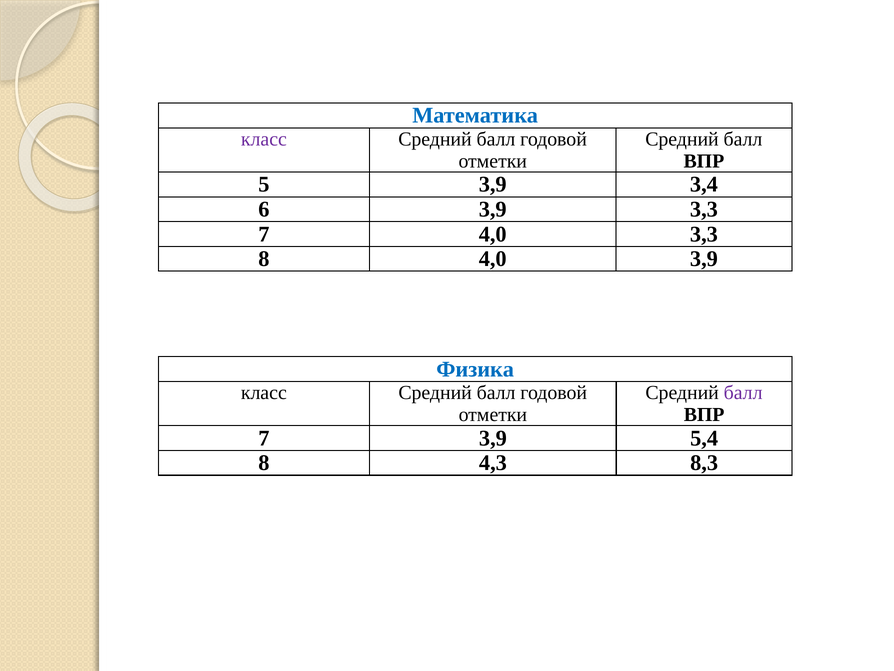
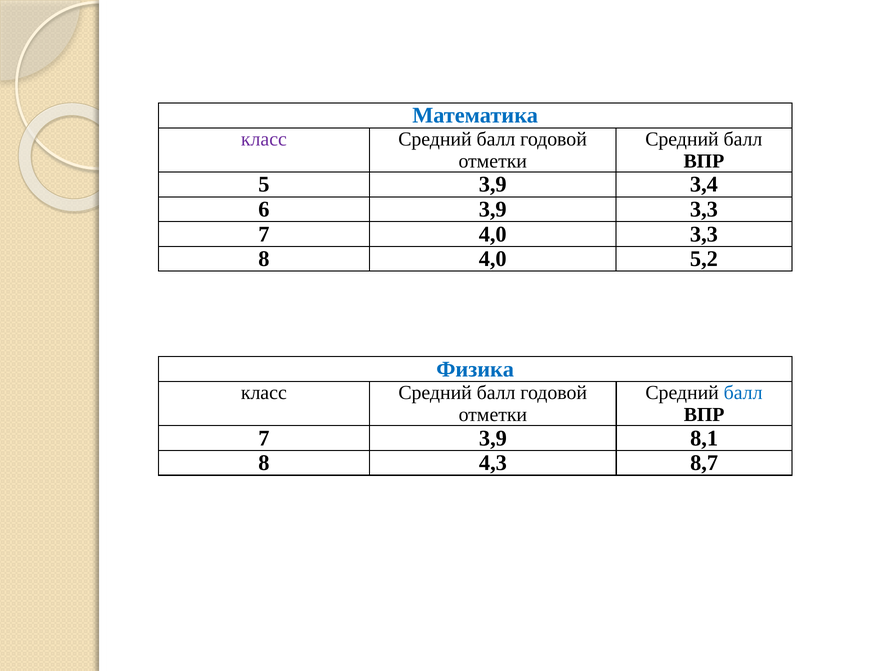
4,0 3,9: 3,9 -> 5,2
балл at (743, 392) colour: purple -> blue
5,4: 5,4 -> 8,1
8,3: 8,3 -> 8,7
